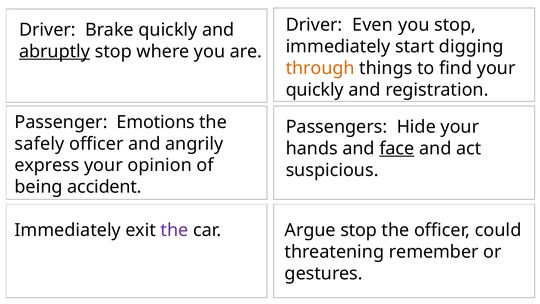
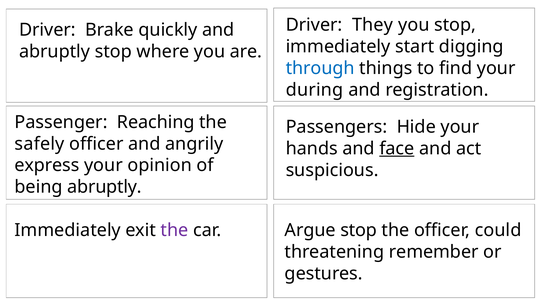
Even: Even -> They
abruptly at (55, 51) underline: present -> none
through colour: orange -> blue
quickly at (315, 90): quickly -> during
Emotions: Emotions -> Reaching
being accident: accident -> abruptly
